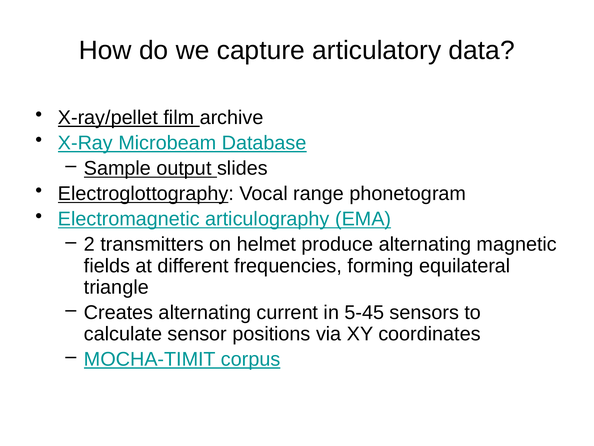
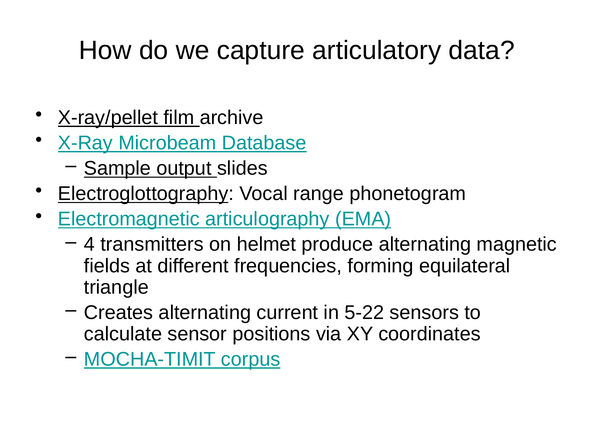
2: 2 -> 4
5-45: 5-45 -> 5-22
